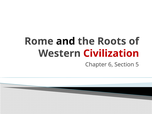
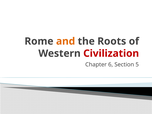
and colour: black -> orange
